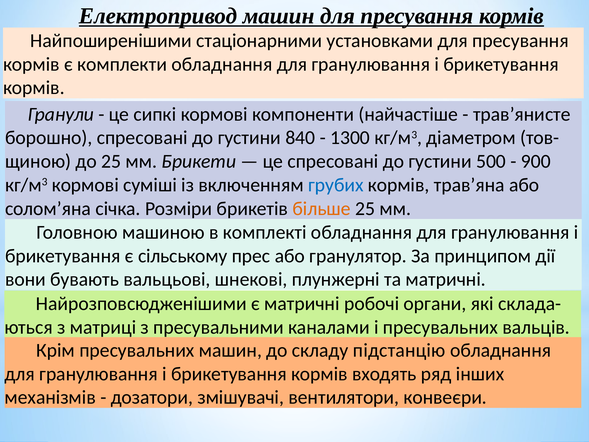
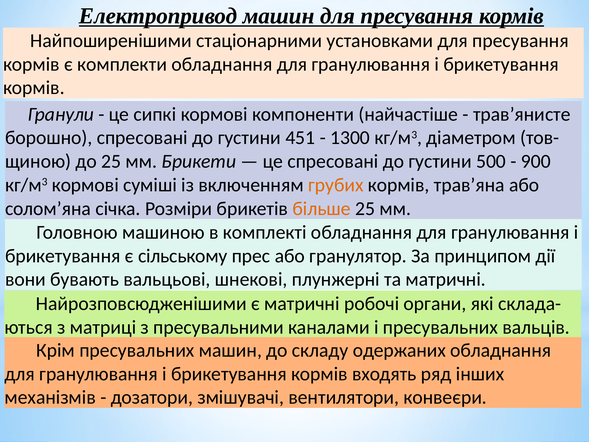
840: 840 -> 451
грубих colour: blue -> orange
підстанцію: підстанцію -> одержаних
